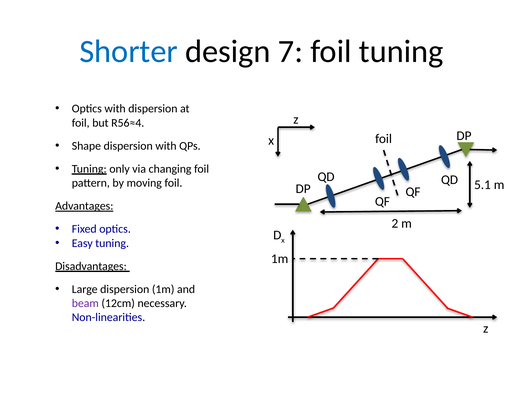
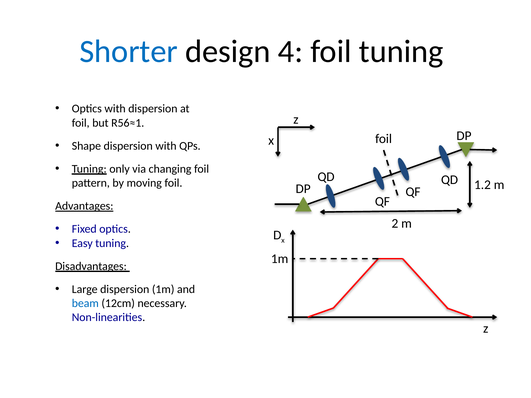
7: 7 -> 4
R56≈4: R56≈4 -> R56≈1
5.1: 5.1 -> 1.2
beam colour: purple -> blue
